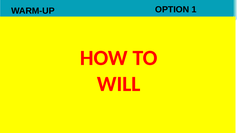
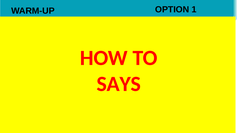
WILL: WILL -> SAYS
